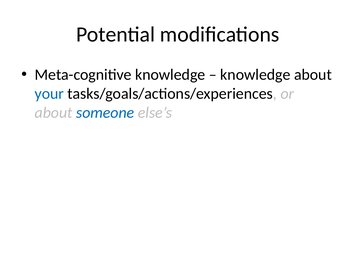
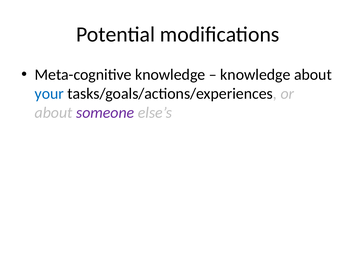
someone colour: blue -> purple
